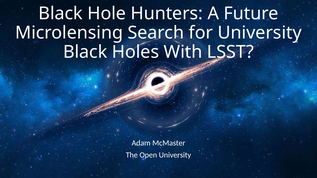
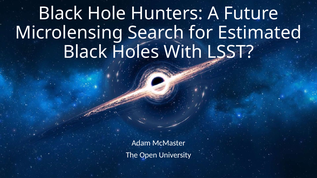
for University: University -> Estimated
